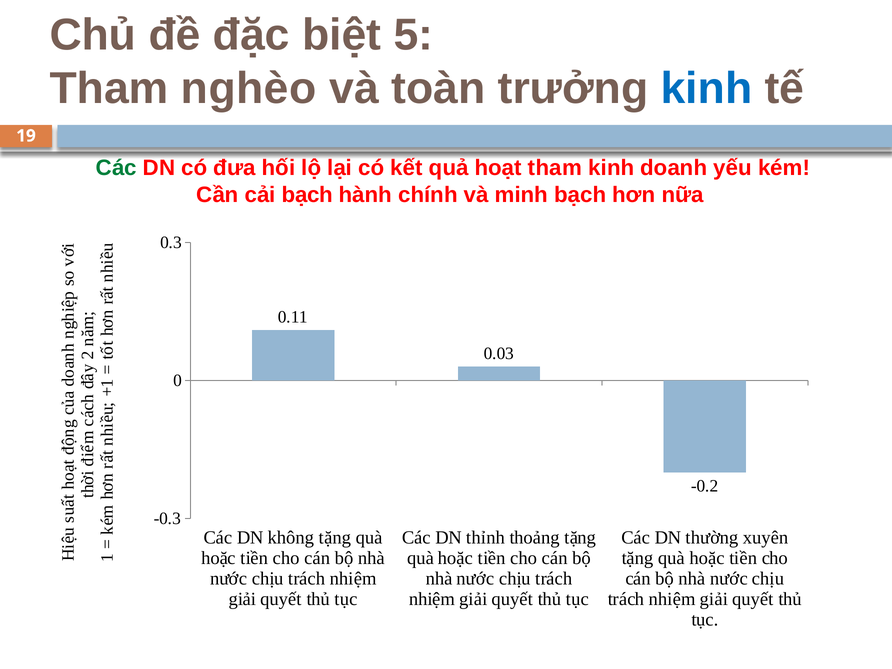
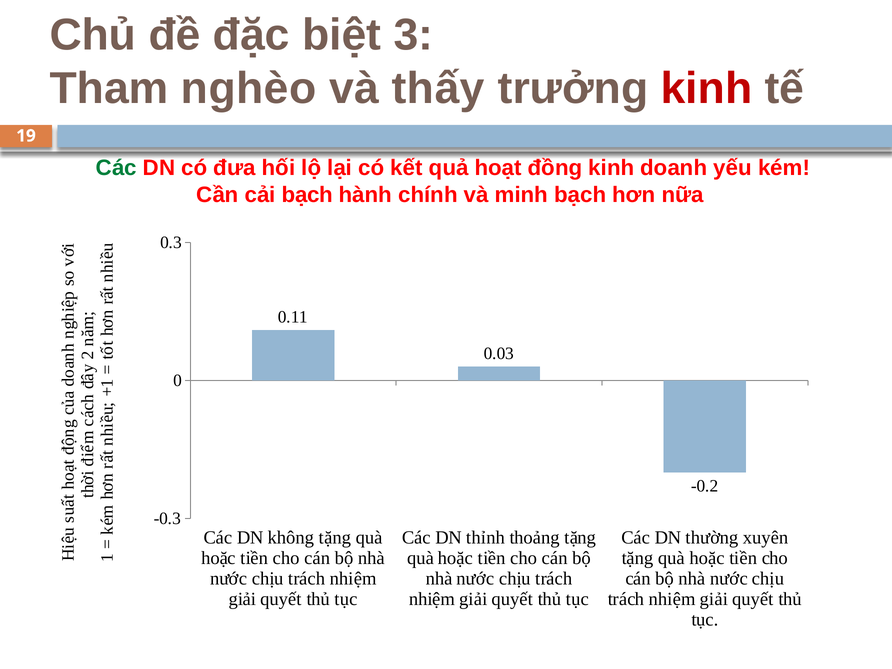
5: 5 -> 3
toàn: toàn -> thấy
kinh at (706, 88) colour: blue -> red
hoạt tham: tham -> đồng
